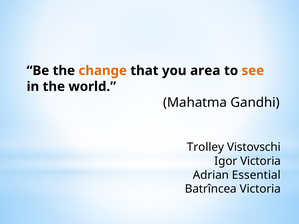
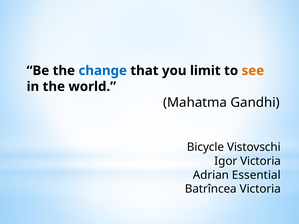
change colour: orange -> blue
area: area -> limit
Trolley: Trolley -> Bicycle
